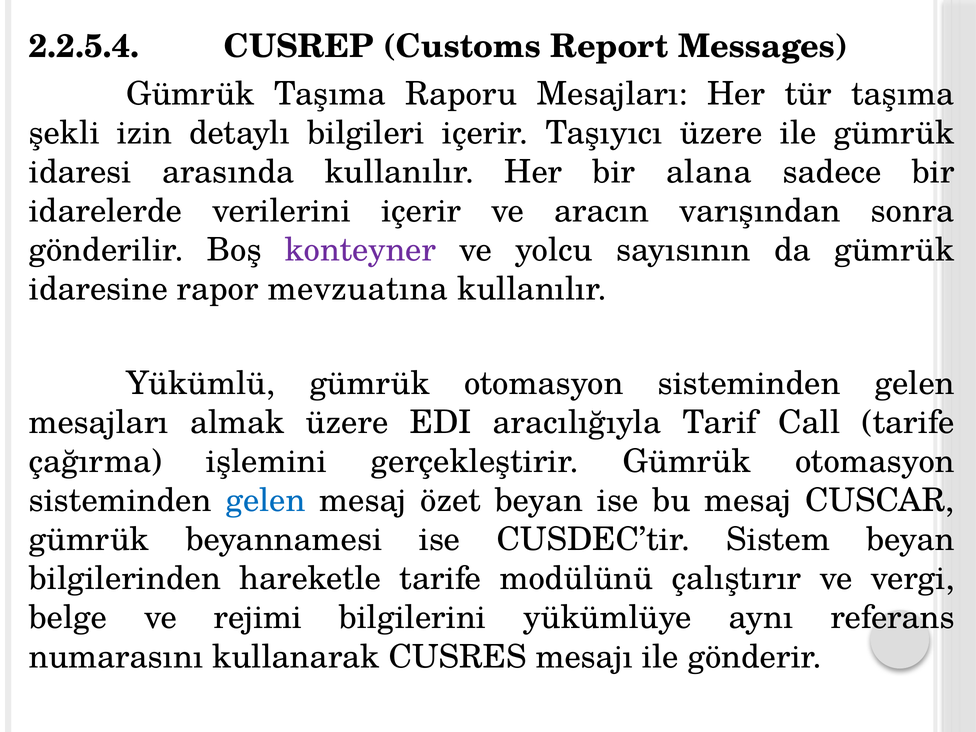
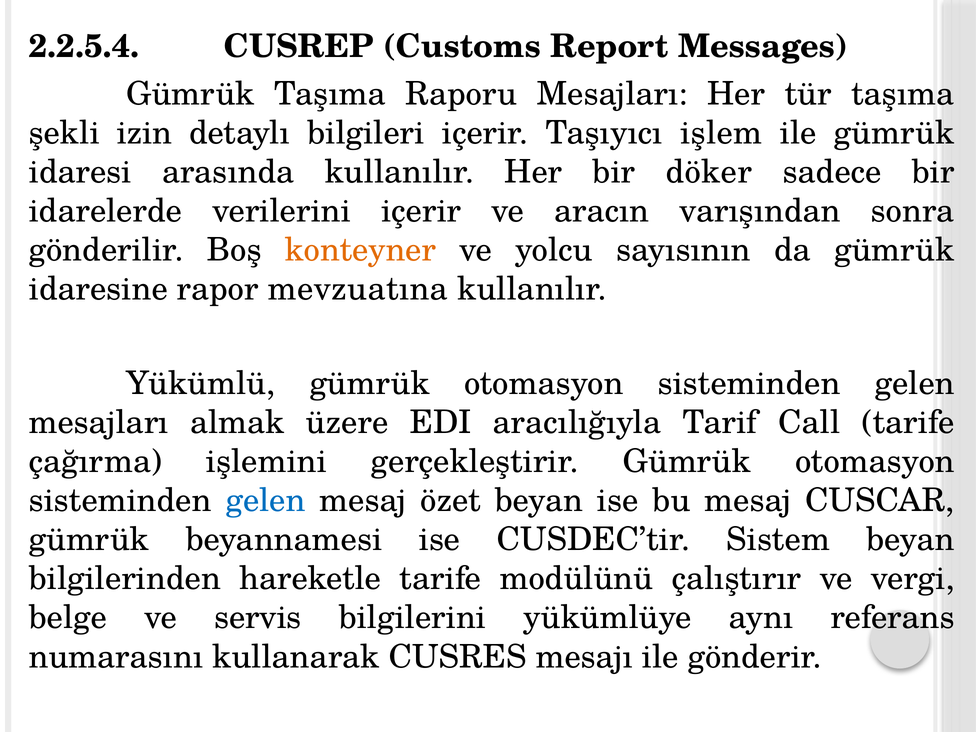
Taşıyıcı üzere: üzere -> işlem
alana: alana -> döker
konteyner colour: purple -> orange
rejimi: rejimi -> servis
